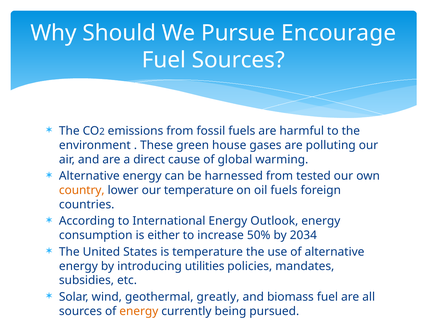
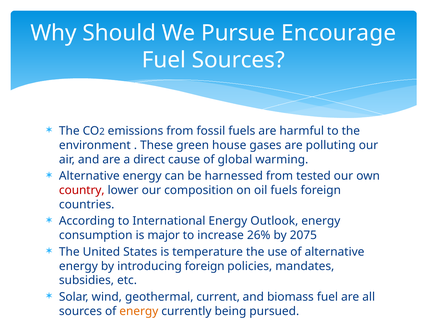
country colour: orange -> red
our temperature: temperature -> composition
either: either -> major
50%: 50% -> 26%
2034: 2034 -> 2075
introducing utilities: utilities -> foreign
greatly: greatly -> current
